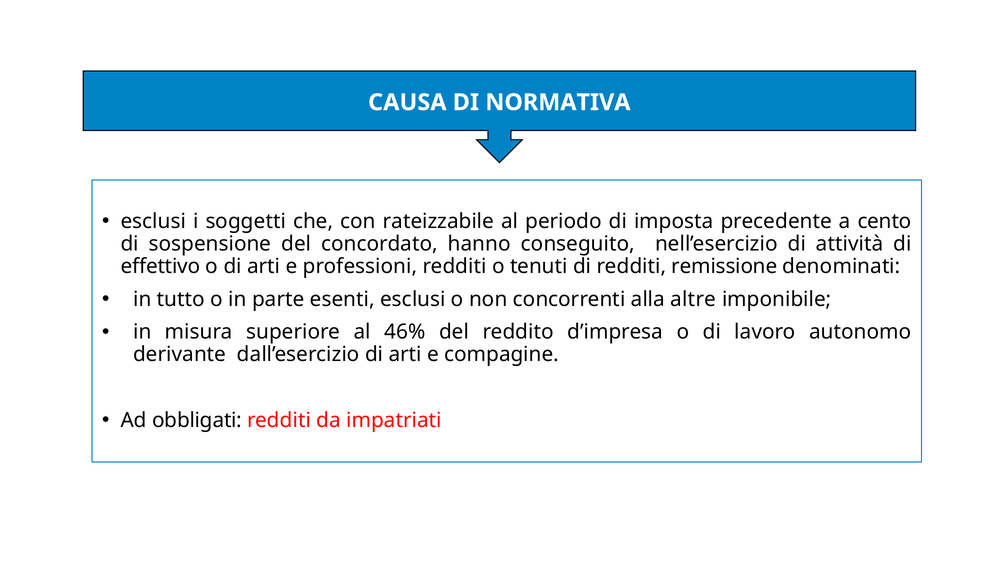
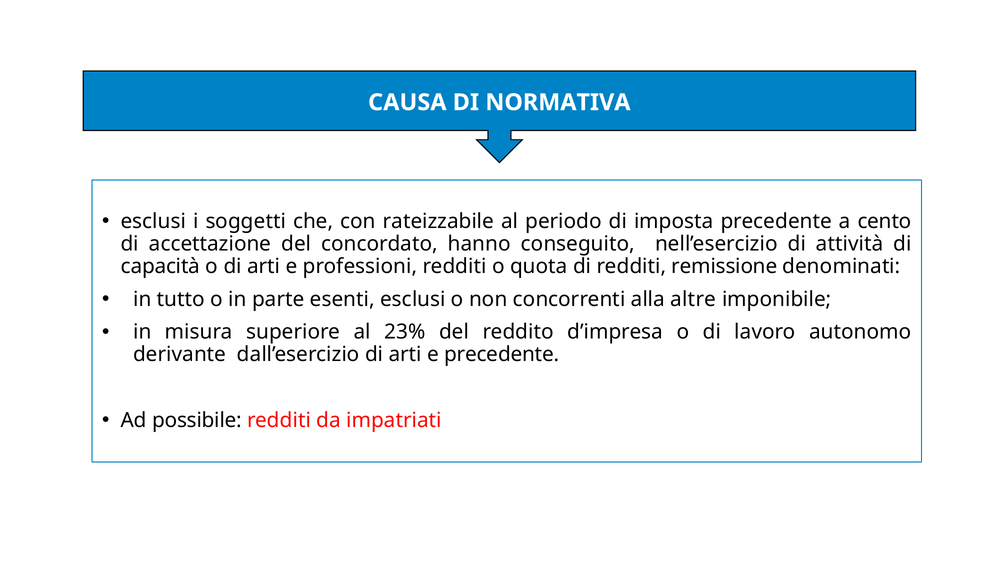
sospensione: sospensione -> accettazione
effettivo: effettivo -> capacità
tenuti: tenuti -> quota
46%: 46% -> 23%
e compagine: compagine -> precedente
obbligati: obbligati -> possibile
